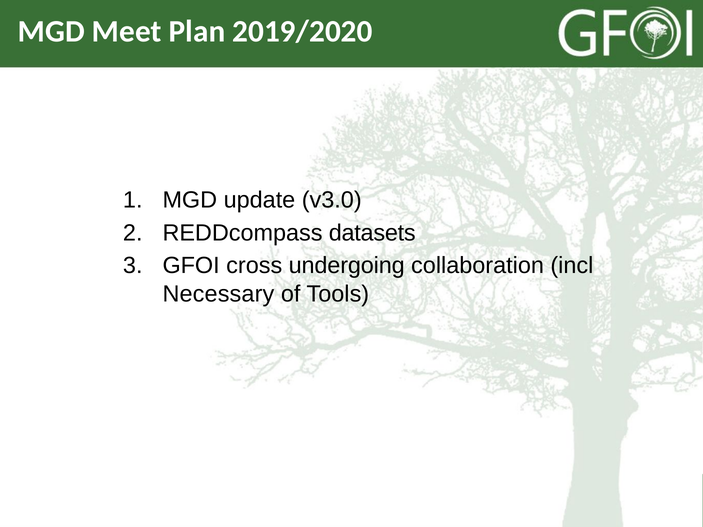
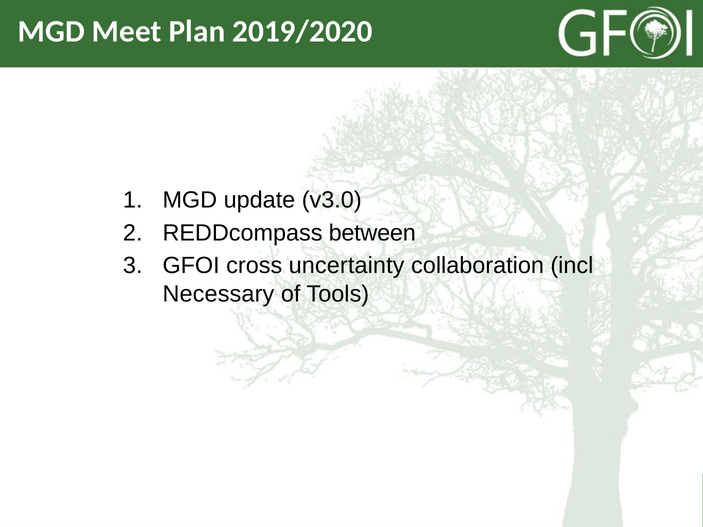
datasets: datasets -> between
undergoing: undergoing -> uncertainty
